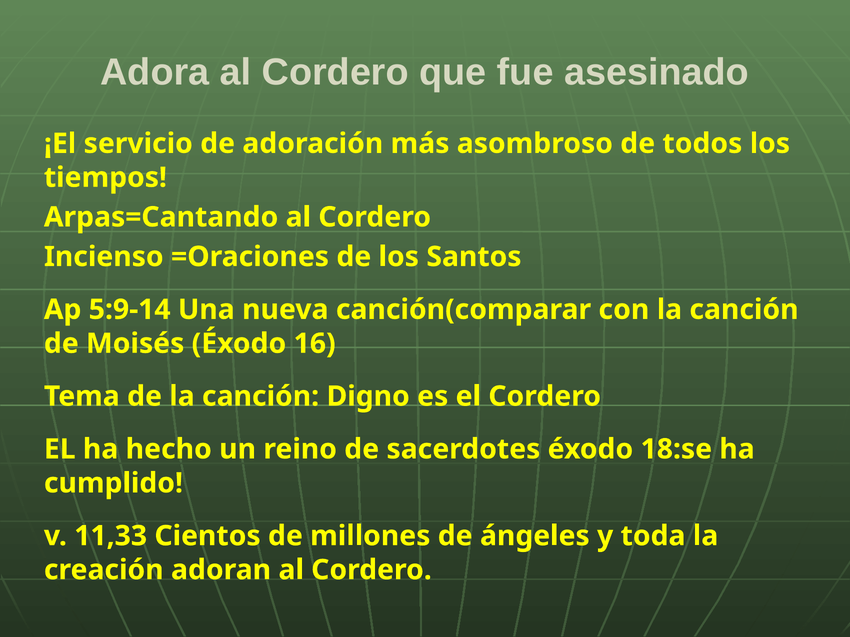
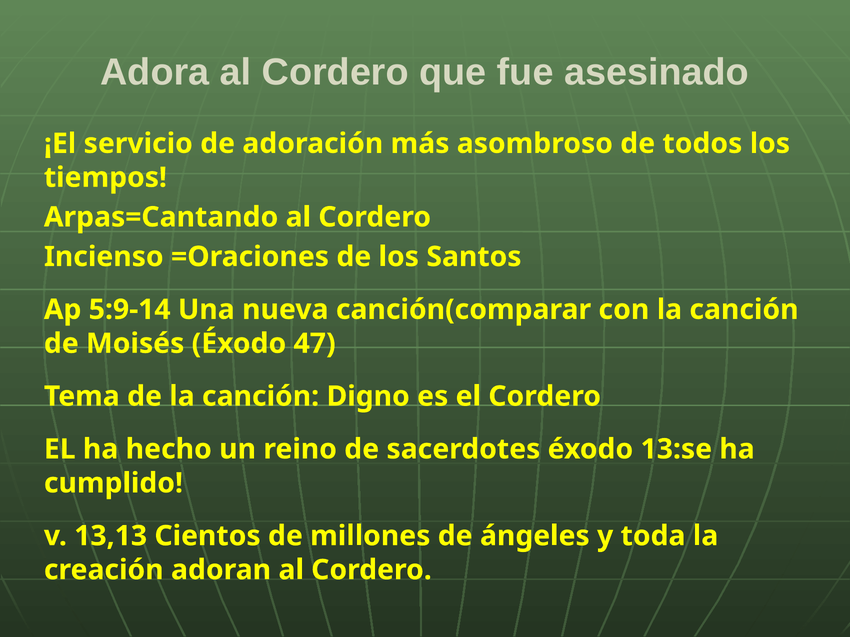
16: 16 -> 47
18:se: 18:se -> 13:se
11,33: 11,33 -> 13,13
